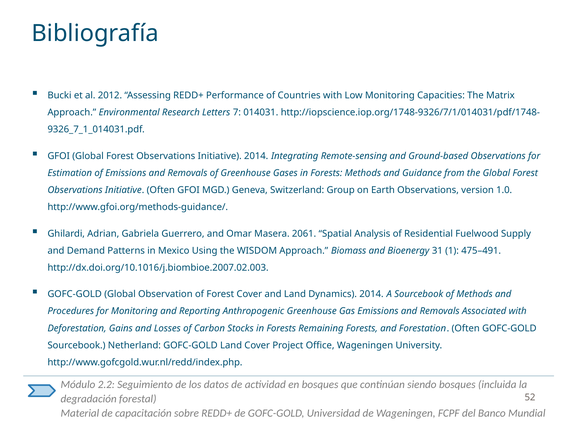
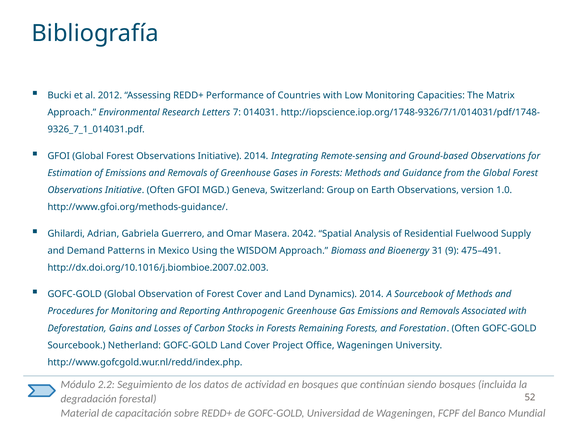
2061: 2061 -> 2042
1: 1 -> 9
